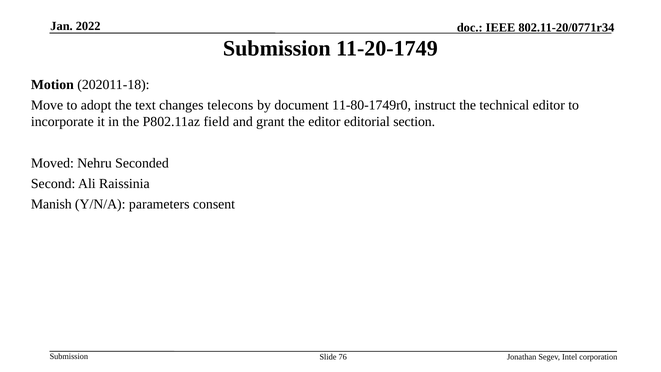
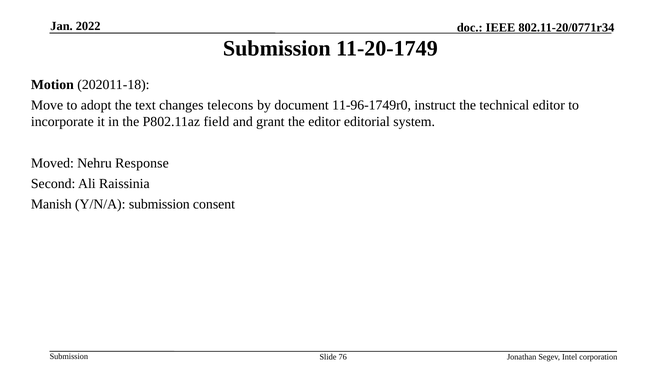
11-80-1749r0: 11-80-1749r0 -> 11-96-1749r0
section: section -> system
Seconded: Seconded -> Response
Y/N/A parameters: parameters -> submission
